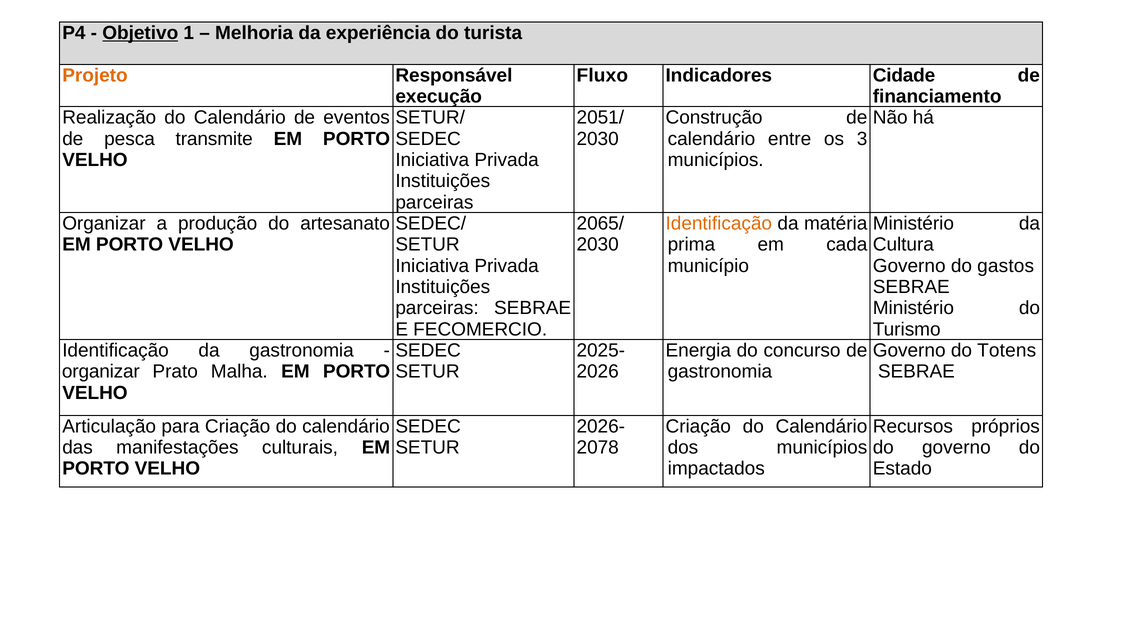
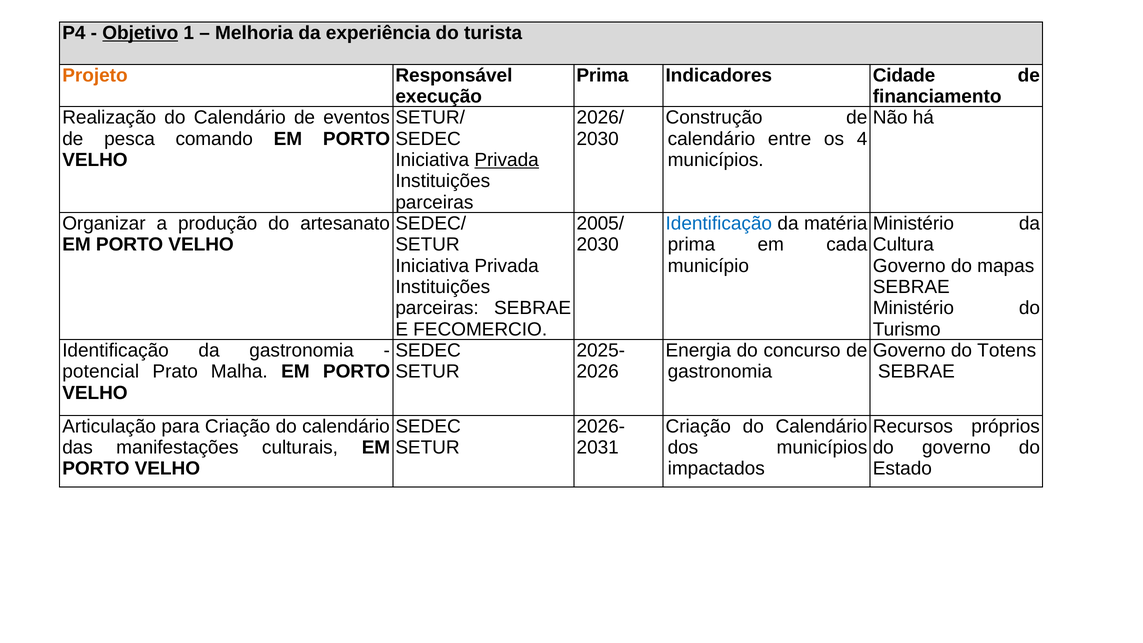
Fluxo at (602, 75): Fluxo -> Prima
2051/: 2051/ -> 2026/
transmite: transmite -> comando
3: 3 -> 4
Privada at (507, 160) underline: none -> present
2065/: 2065/ -> 2005/
Identificação at (719, 223) colour: orange -> blue
gastos: gastos -> mapas
organizar at (101, 372): organizar -> potencial
2078: 2078 -> 2031
